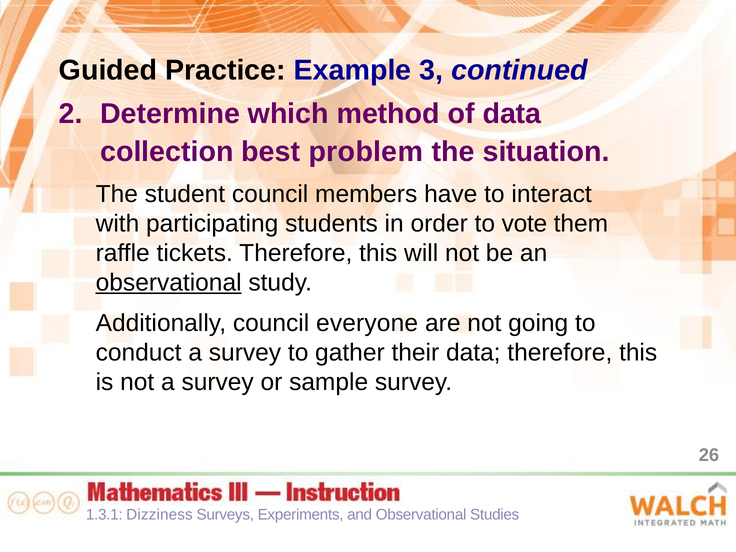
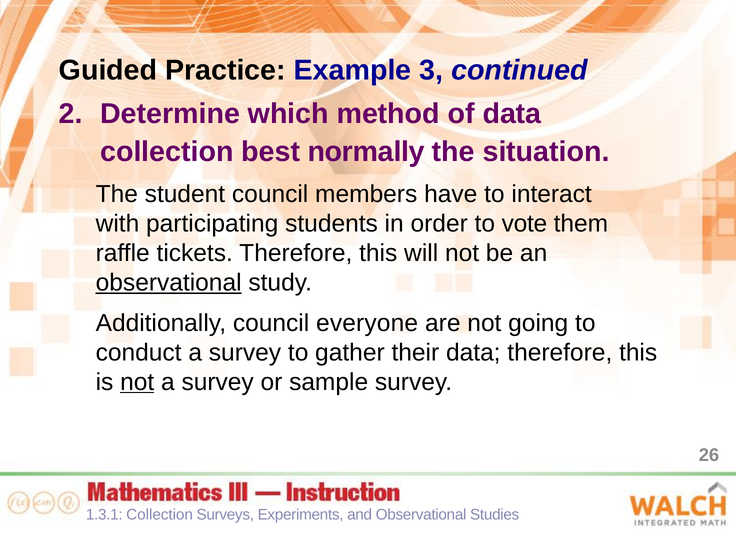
problem: problem -> normally
not at (137, 382) underline: none -> present
1.3.1 Dizziness: Dizziness -> Collection
